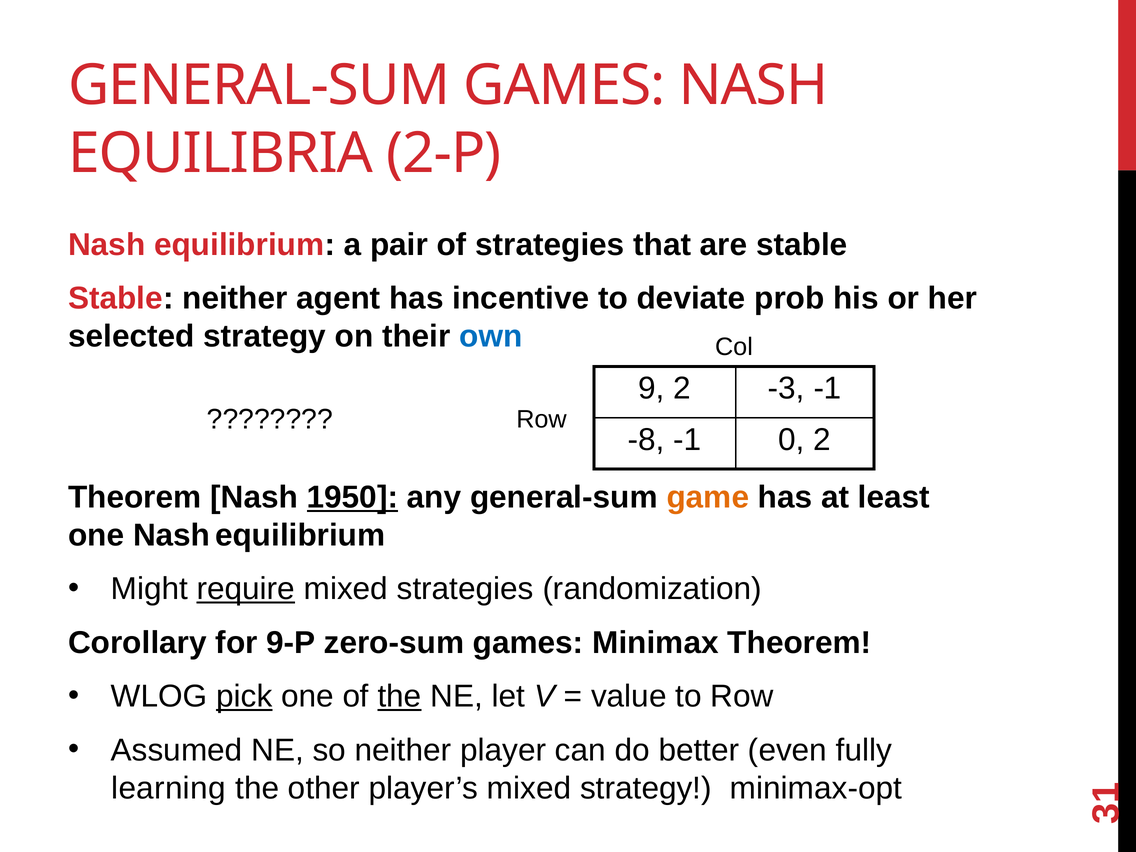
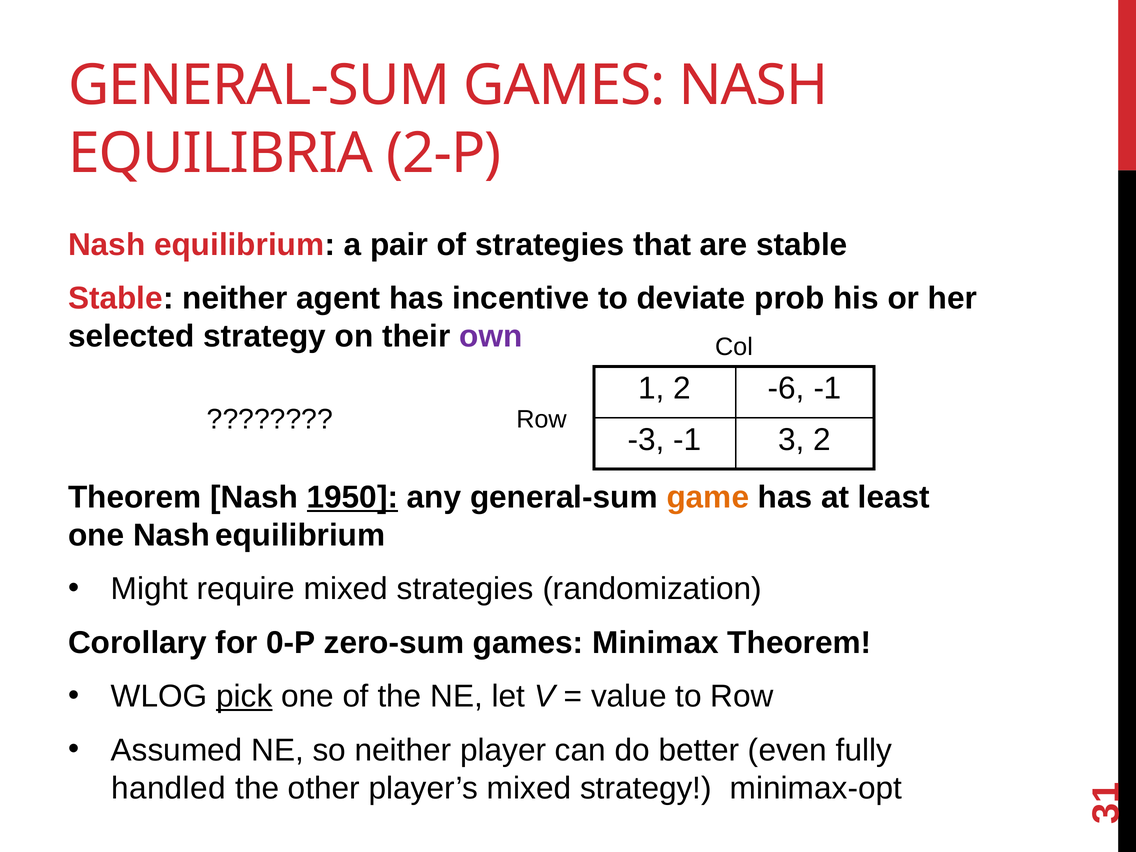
own colour: blue -> purple
9 at (652, 388): 9 -> 1
-3: -3 -> -6
-8: -8 -> -3
-1 0: 0 -> 3
require underline: present -> none
9-P: 9-P -> 0-P
the at (400, 696) underline: present -> none
learning: learning -> handled
